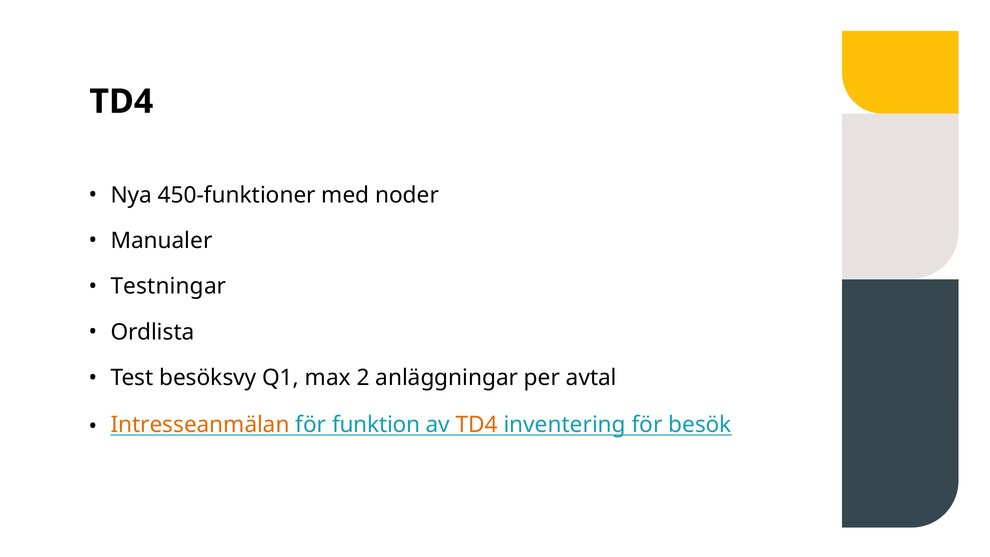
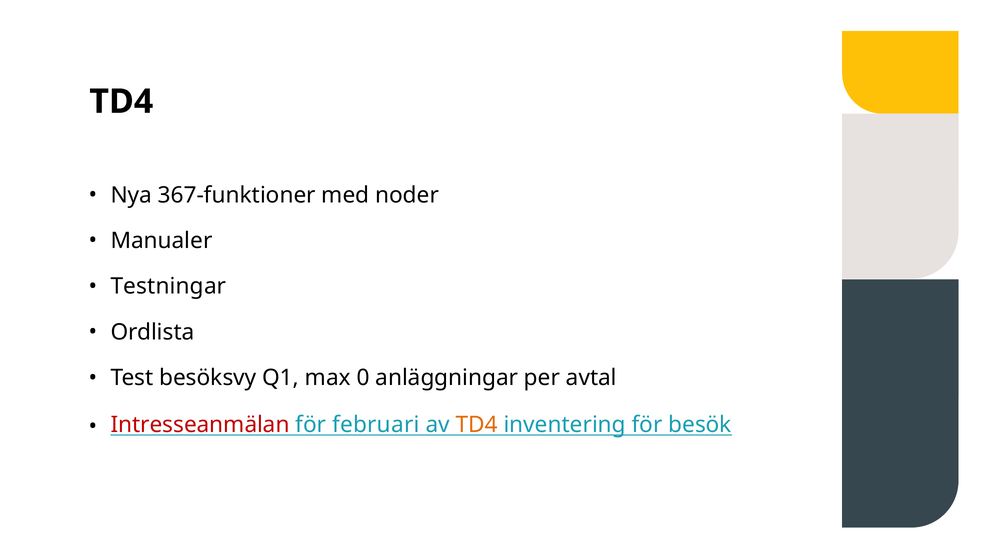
450-funktioner: 450-funktioner -> 367-funktioner
2: 2 -> 0
Intresseanmälan colour: orange -> red
funktion: funktion -> februari
